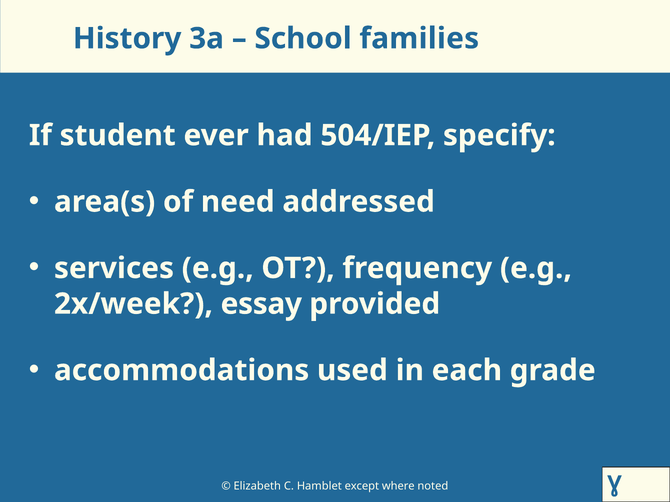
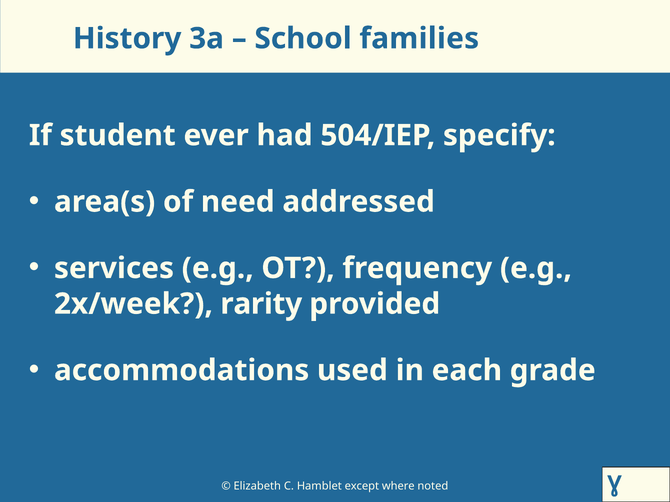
essay: essay -> rarity
